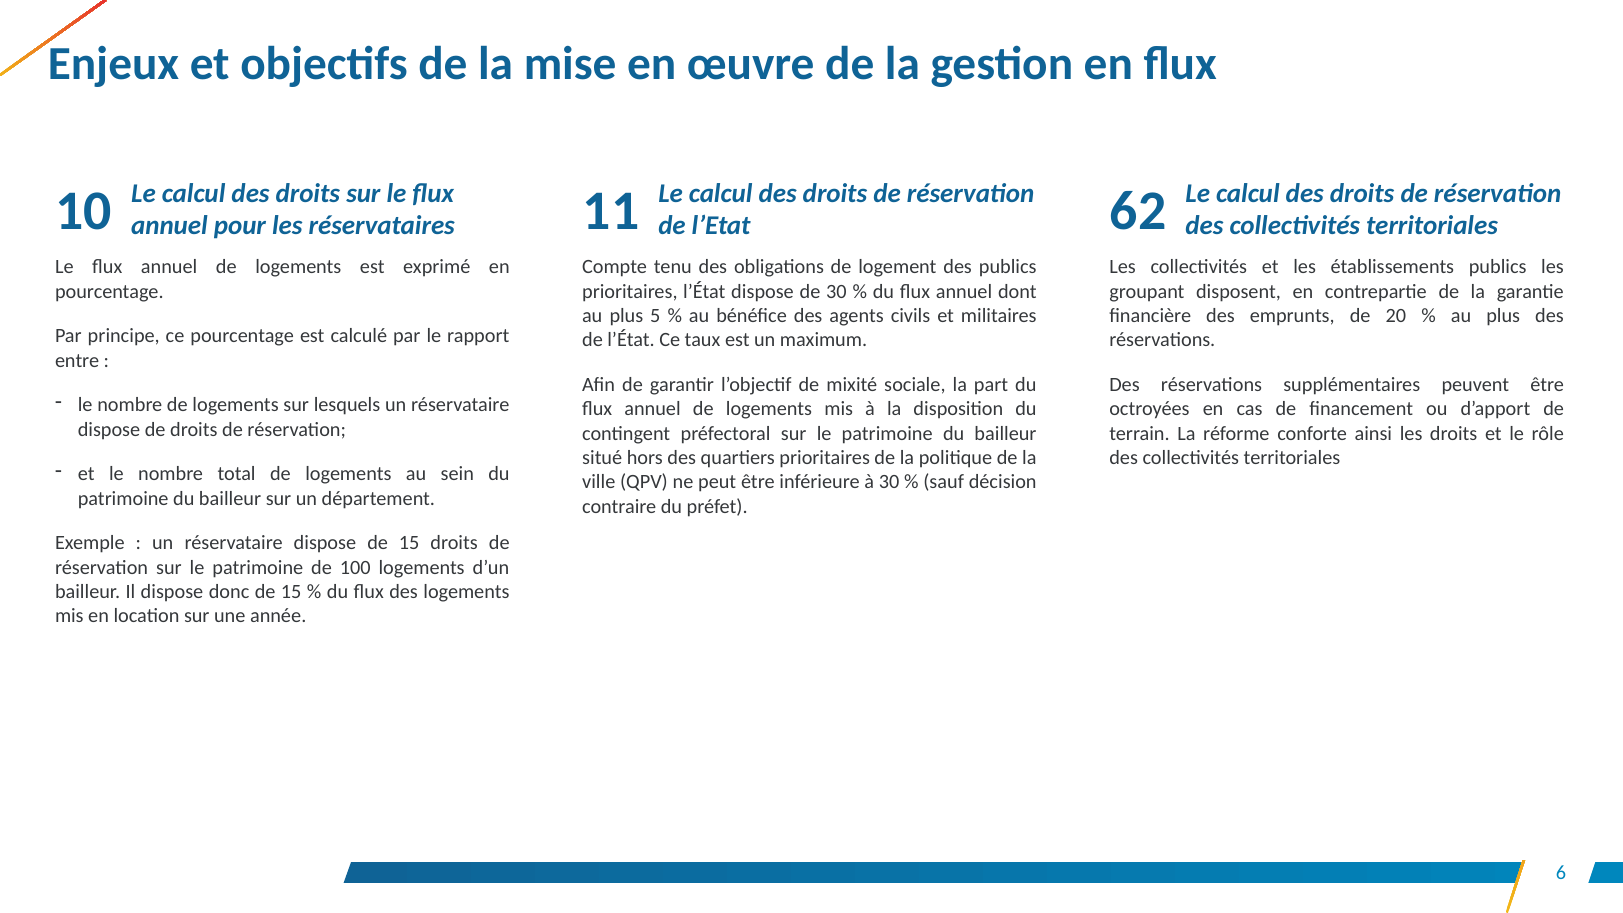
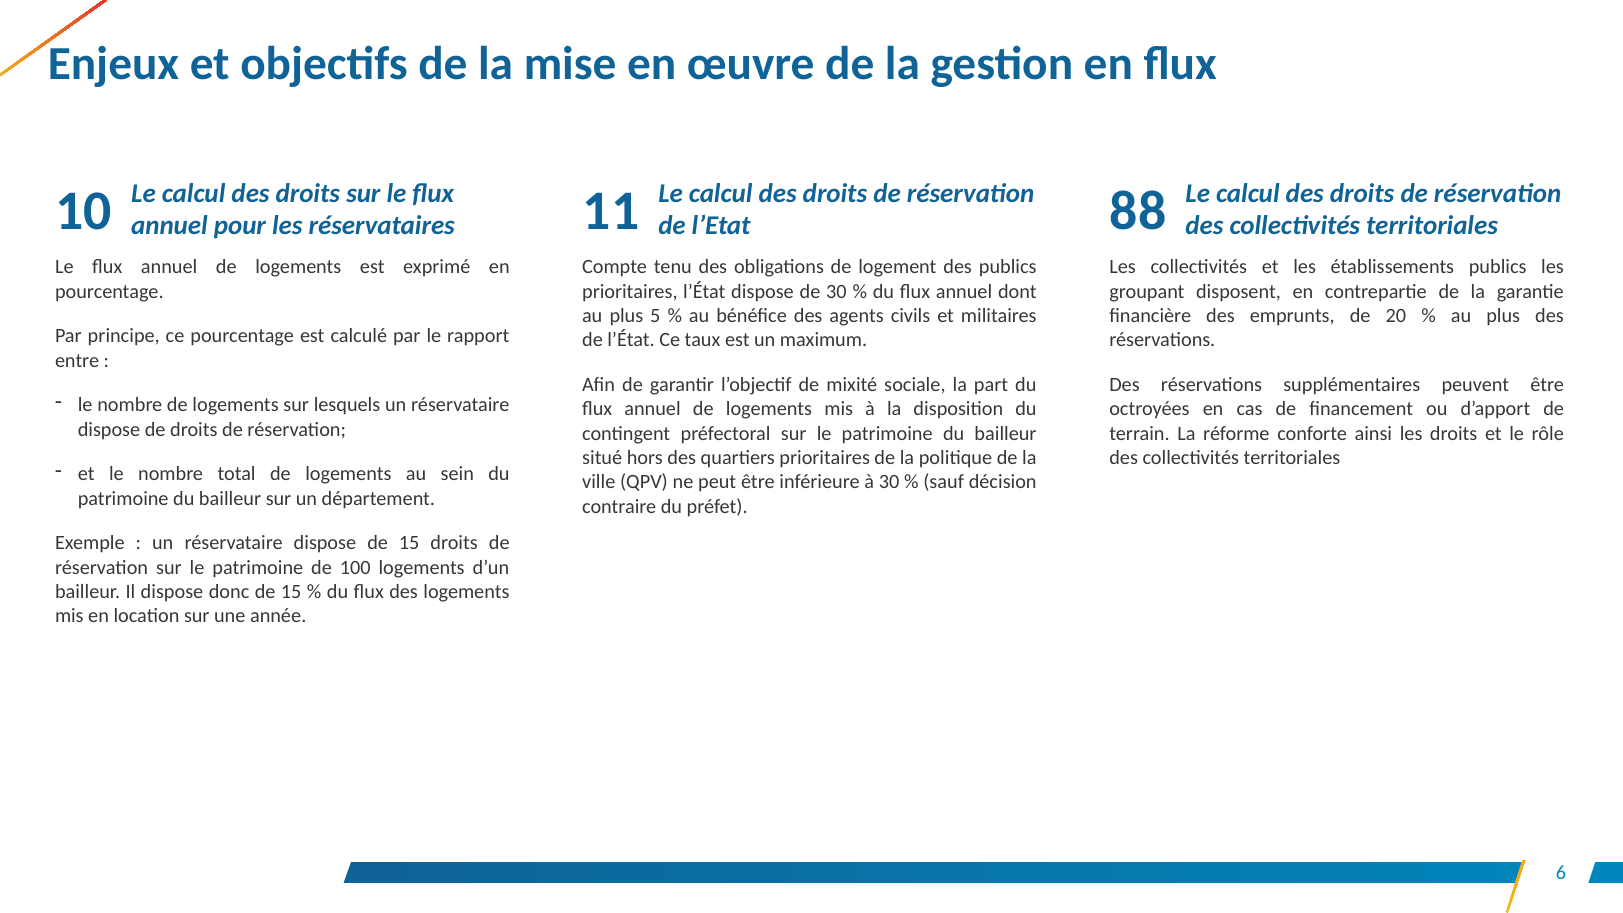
62: 62 -> 88
